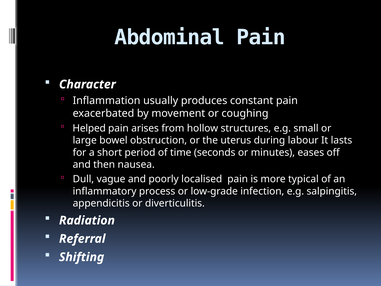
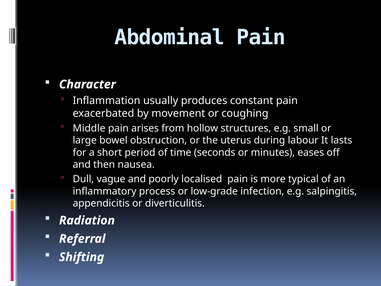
Helped: Helped -> Middle
